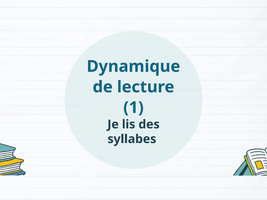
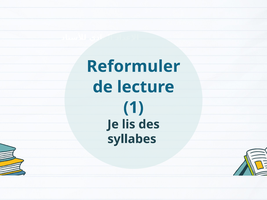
Dynamique: Dynamique -> Reformuler
